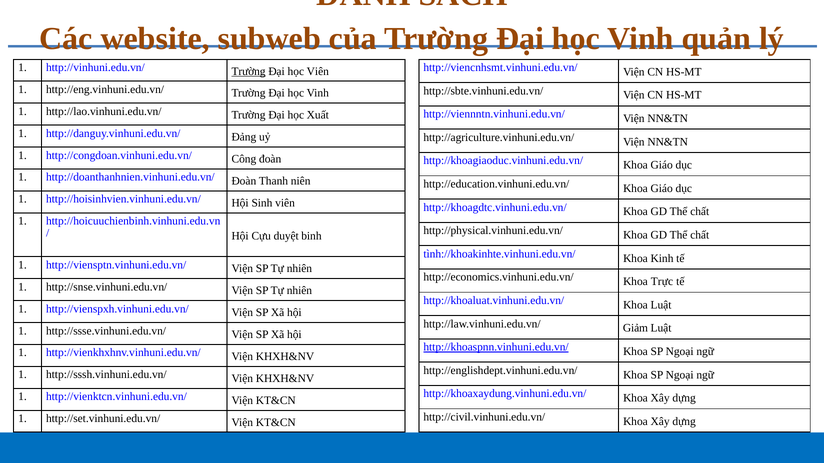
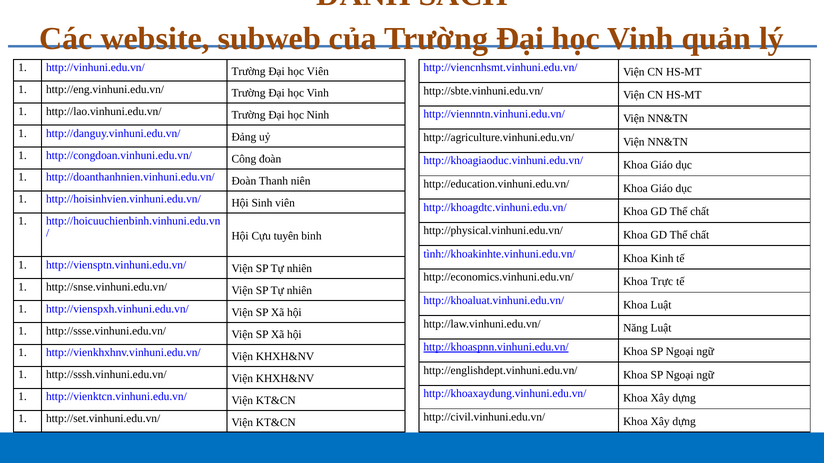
Trường at (249, 71) underline: present -> none
Xuất: Xuất -> Ninh
duyệt: duyệt -> tuyên
Giảm: Giảm -> Năng
